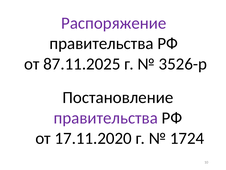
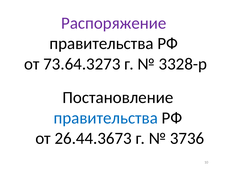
87.11.2025: 87.11.2025 -> 73.64.3273
3526-р: 3526-р -> 3328-р
правительства at (106, 118) colour: purple -> blue
17.11.2020: 17.11.2020 -> 26.44.3673
1724: 1724 -> 3736
